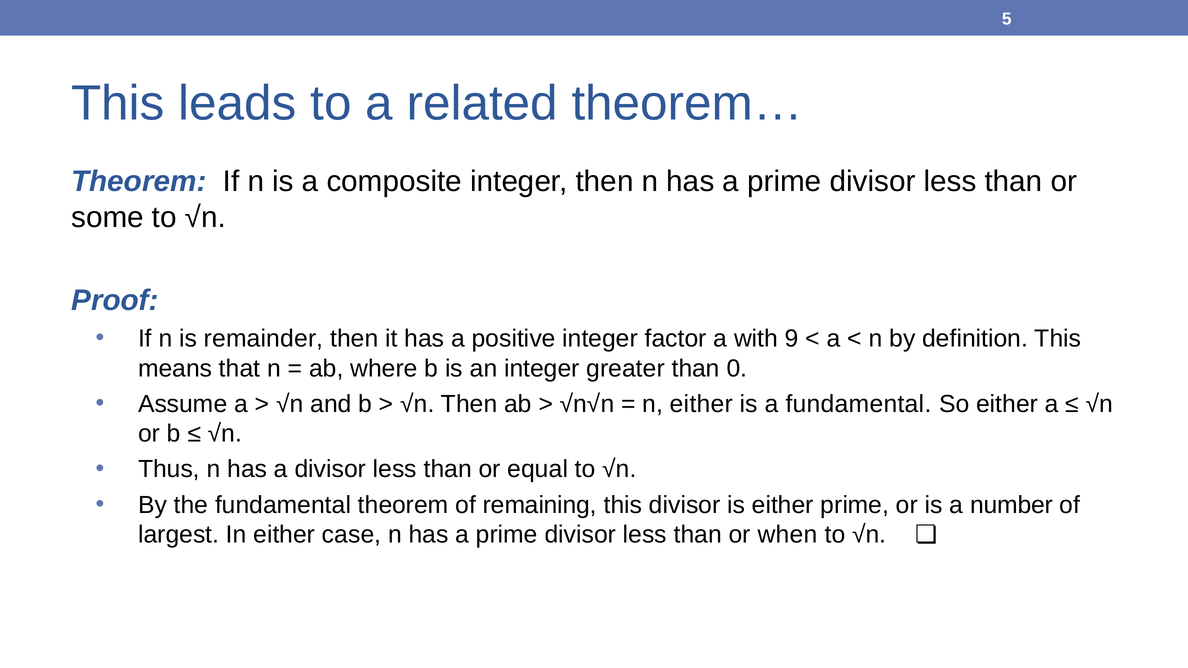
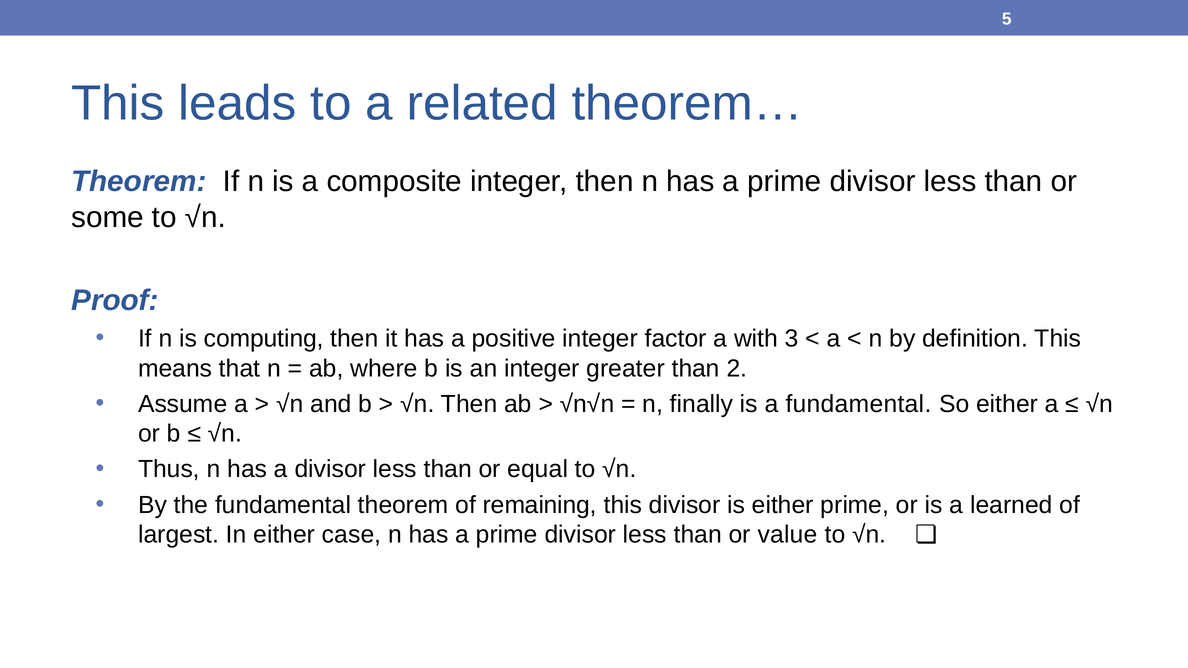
remainder: remainder -> computing
9: 9 -> 3
0: 0 -> 2
n either: either -> finally
number: number -> learned
when: when -> value
